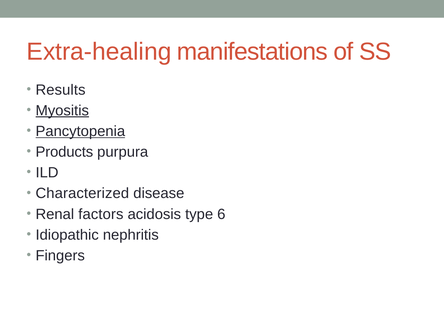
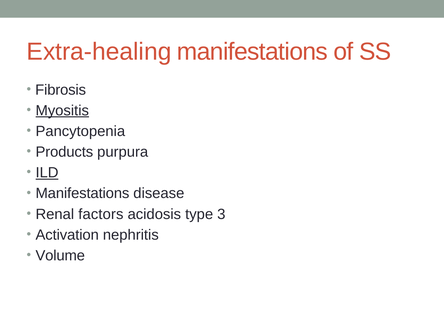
Results: Results -> Fibrosis
Pancytopenia underline: present -> none
ILD underline: none -> present
Characterized at (82, 193): Characterized -> Manifestations
6: 6 -> 3
Idiopathic: Idiopathic -> Activation
Fingers: Fingers -> Volume
